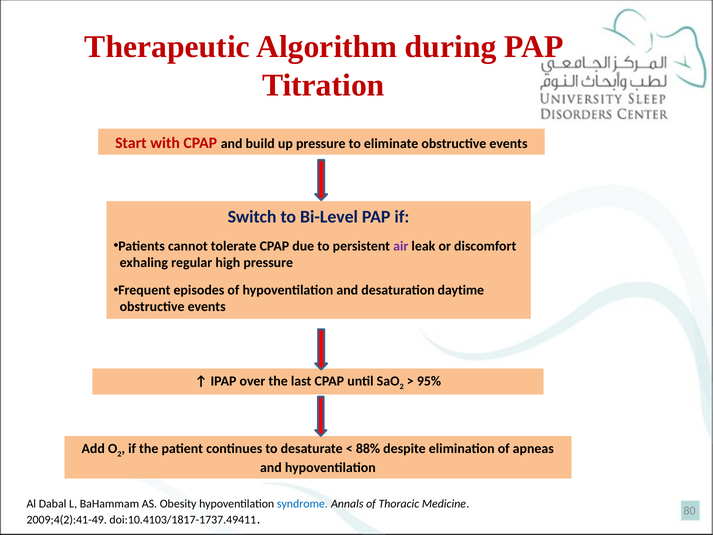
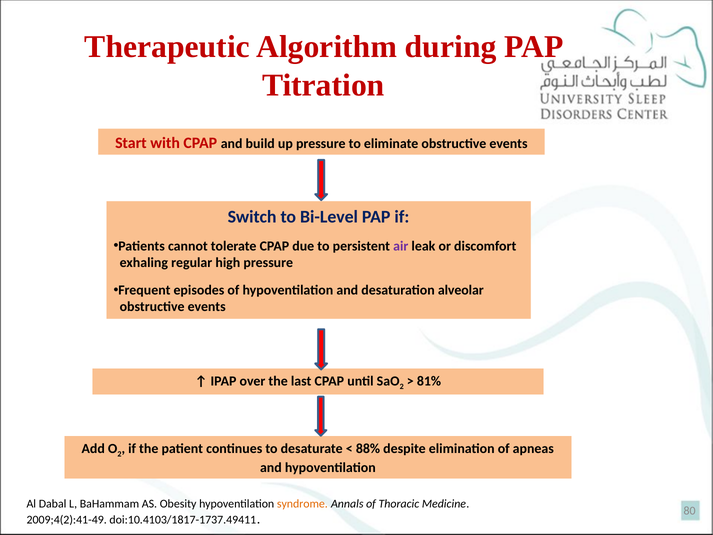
daytime: daytime -> alveolar
95%: 95% -> 81%
syndrome colour: blue -> orange
